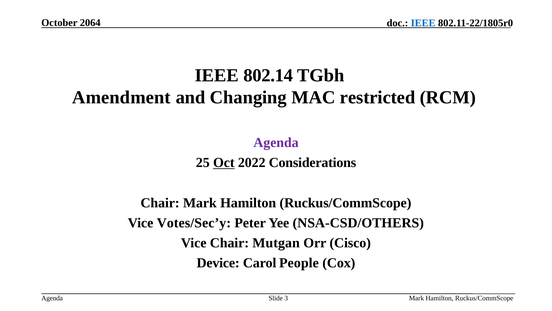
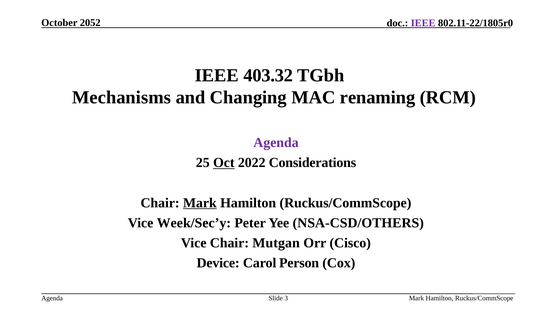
2064: 2064 -> 2052
IEEE at (423, 23) colour: blue -> purple
802.14: 802.14 -> 403.32
Amendment: Amendment -> Mechanisms
restricted: restricted -> renaming
Mark at (200, 202) underline: none -> present
Votes/Sec’y: Votes/Sec’y -> Week/Sec’y
People: People -> Person
